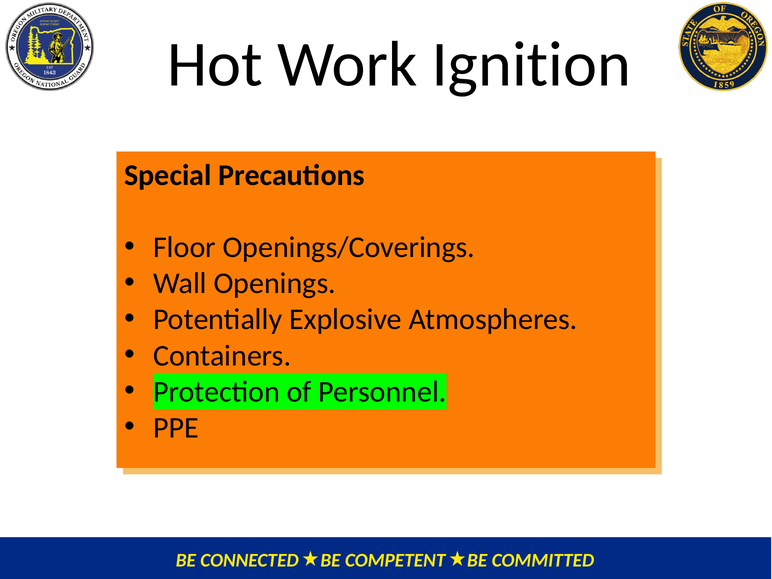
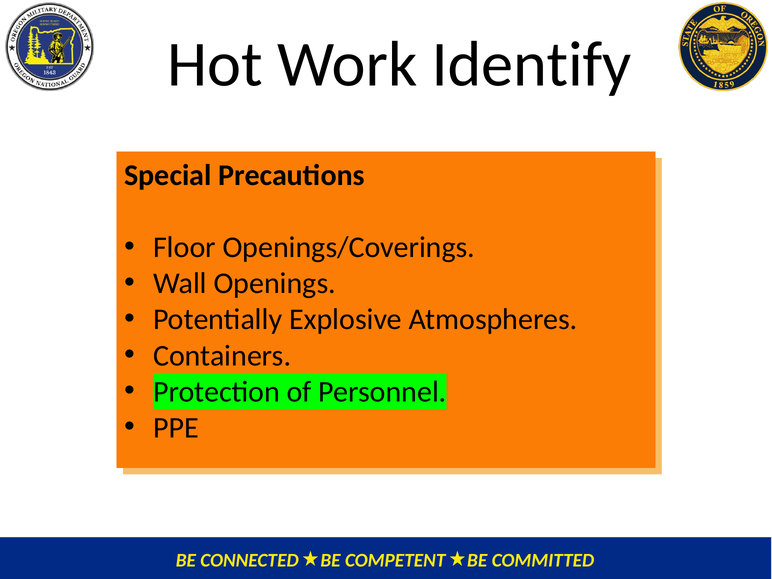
Ignition: Ignition -> Identify
